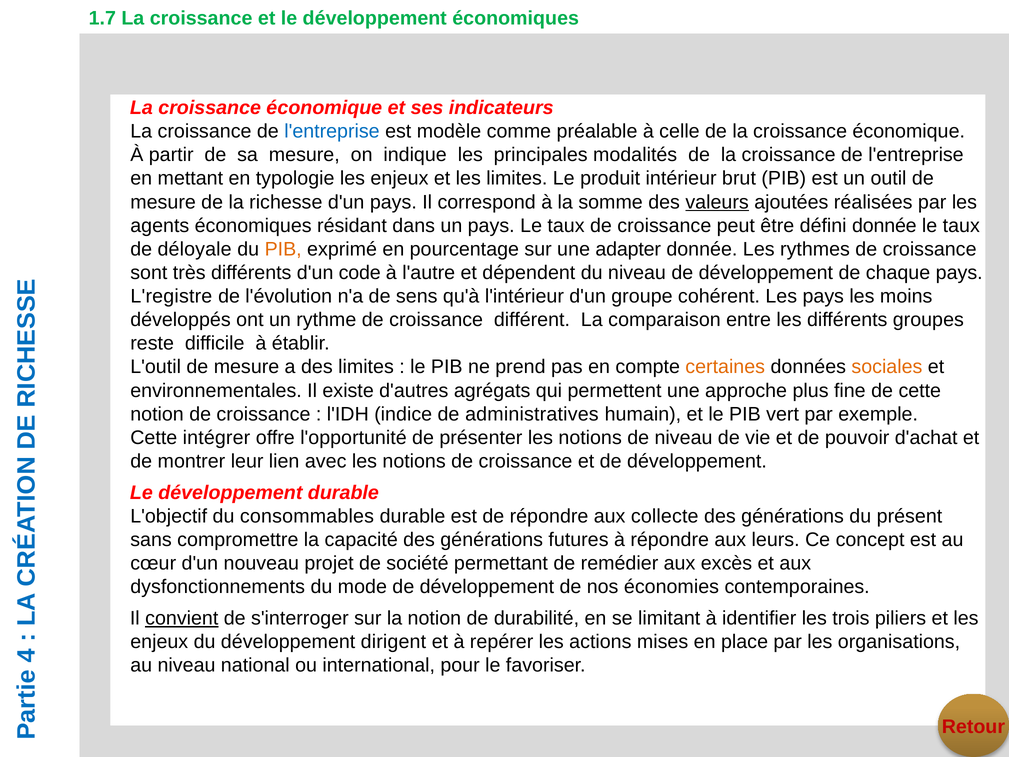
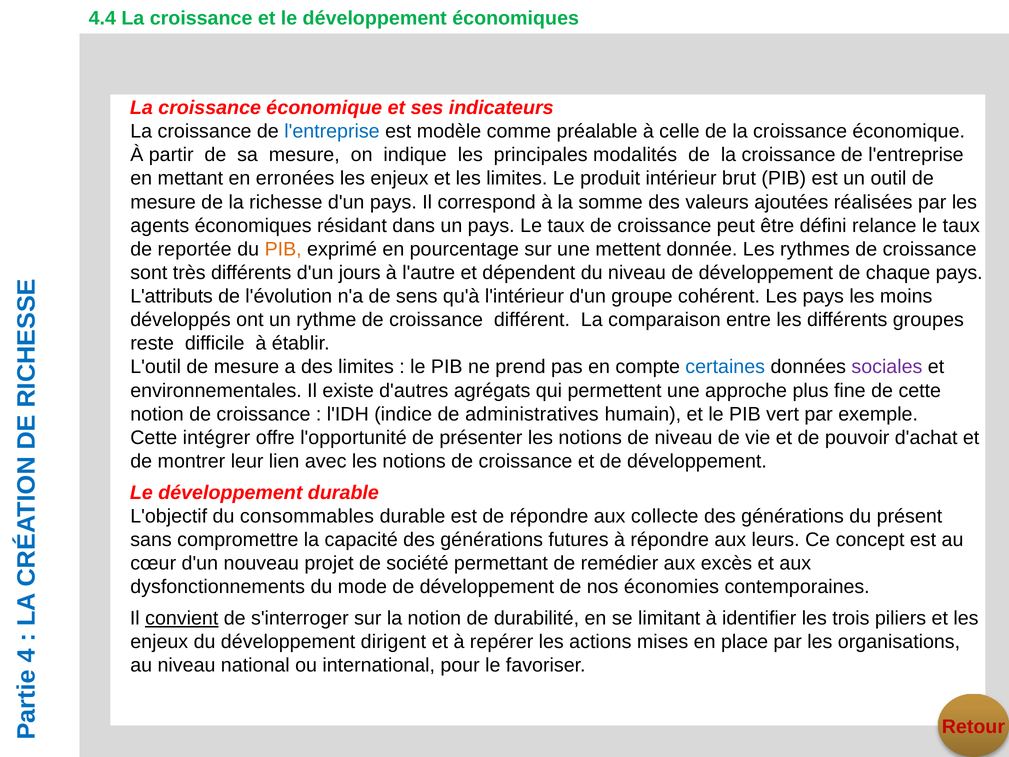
1.7: 1.7 -> 4.4
typologie: typologie -> erronées
valeurs underline: present -> none
défini donnée: donnée -> relance
déloyale: déloyale -> reportée
adapter: adapter -> mettent
code: code -> jours
L'registre: L'registre -> L'attributs
certaines colour: orange -> blue
sociales colour: orange -> purple
